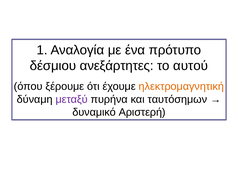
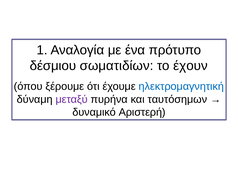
ανεξάρτητες: ανεξάρτητες -> σωματιδίων
αυτού: αυτού -> έχουν
ηλεκτρομαγνητική colour: orange -> blue
